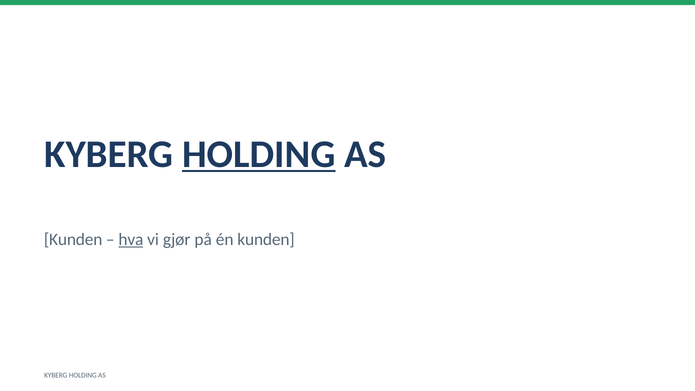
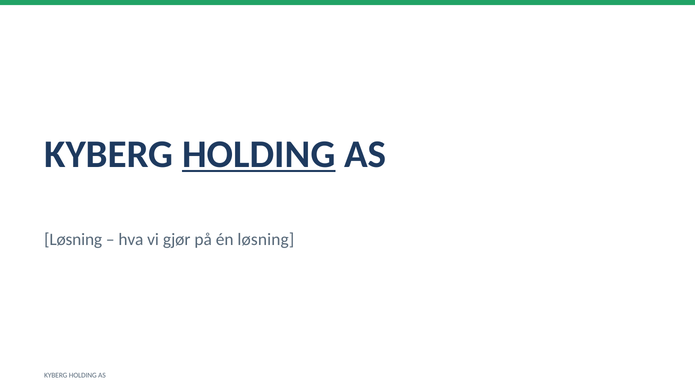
Kunden at (73, 239): Kunden -> Løsning
hva underline: present -> none
én kunden: kunden -> løsning
